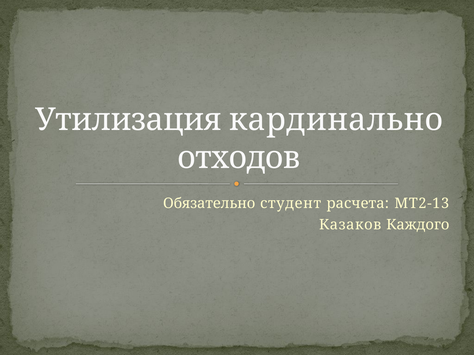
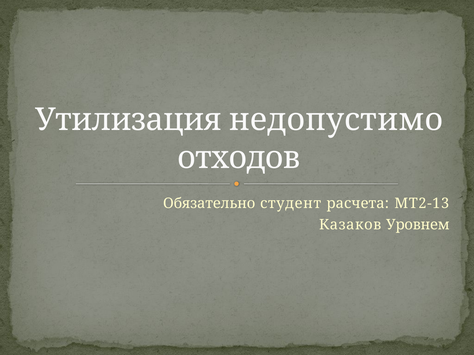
кардинально: кардинально -> недопустимо
Каждого: Каждого -> Уровнем
